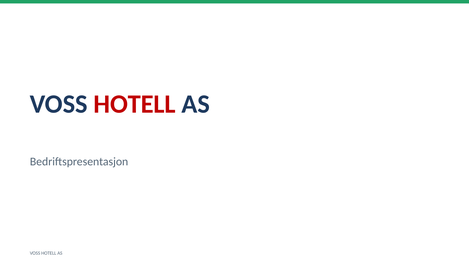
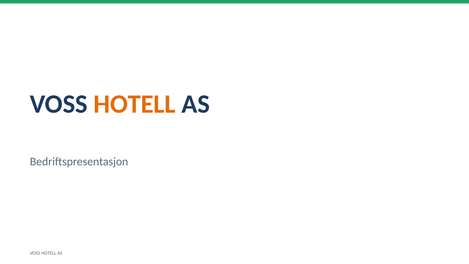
HOTELL at (135, 104) colour: red -> orange
